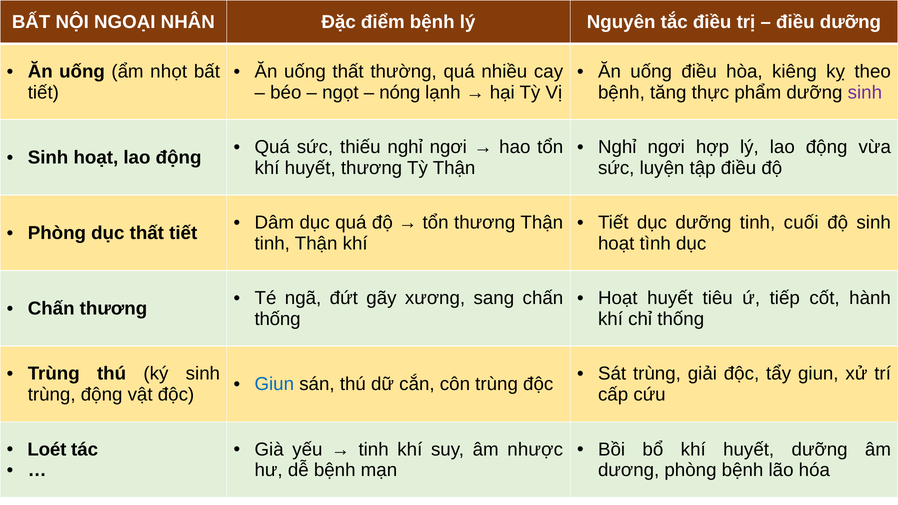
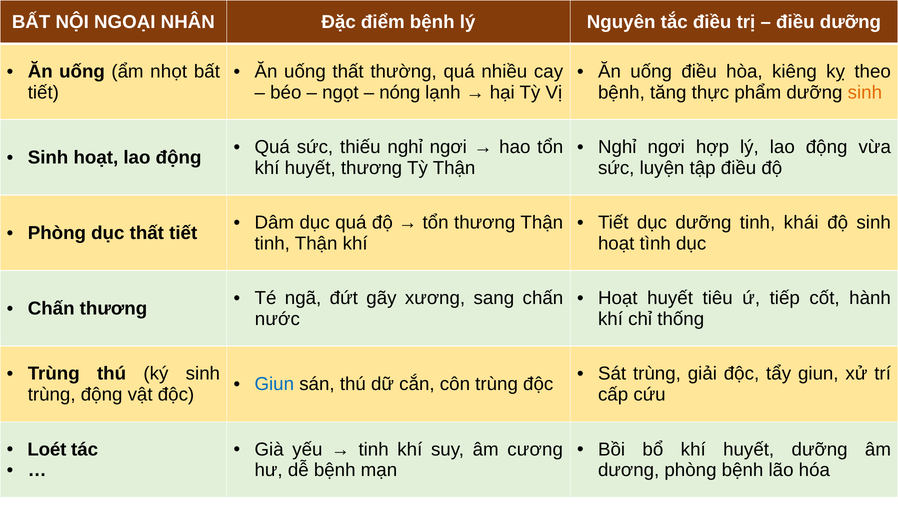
sinh at (865, 92) colour: purple -> orange
cuối: cuối -> khái
thống at (278, 319): thống -> nước
nhược: nhược -> cương
